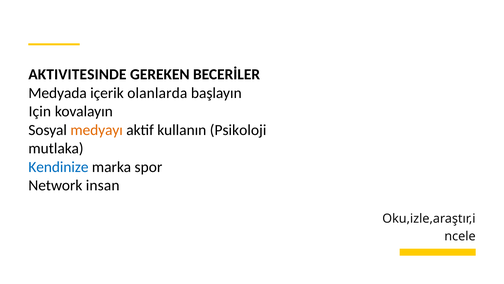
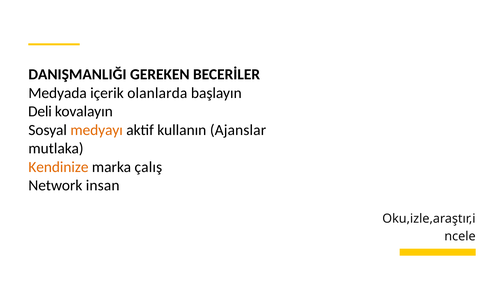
AKTIVITESINDE: AKTIVITESINDE -> DANIŞMANLIĞI
Için: Için -> Deli
Psikoloji: Psikoloji -> Ajanslar
Kendinize colour: blue -> orange
spor: spor -> çalış
